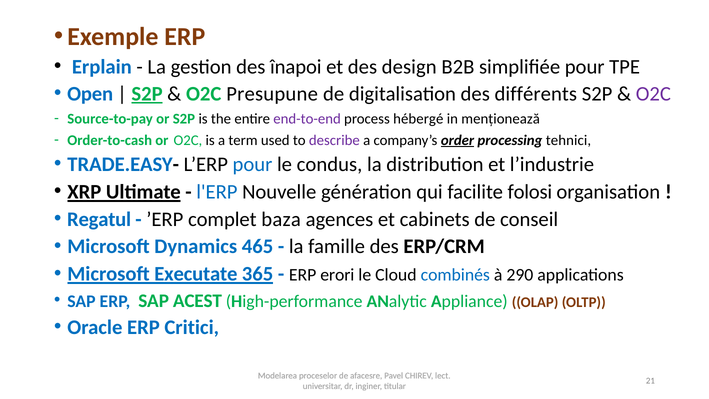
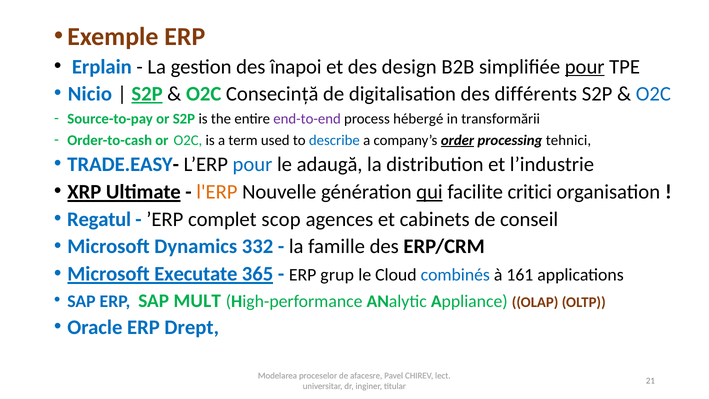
pour at (585, 67) underline: none -> present
Open: Open -> Nicio
Presupune: Presupune -> Consecință
O2C at (653, 94) colour: purple -> blue
menționează: menționează -> transformării
describe colour: purple -> blue
condus: condus -> adaugă
l'ERP colour: blue -> orange
qui underline: none -> present
folosi: folosi -> critici
baza: baza -> scop
465: 465 -> 332
erori: erori -> grup
290: 290 -> 161
ACEST: ACEST -> MULT
Critici: Critici -> Drept
